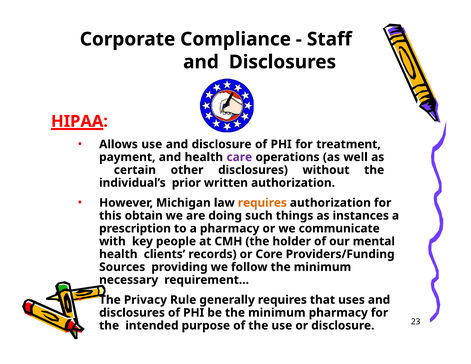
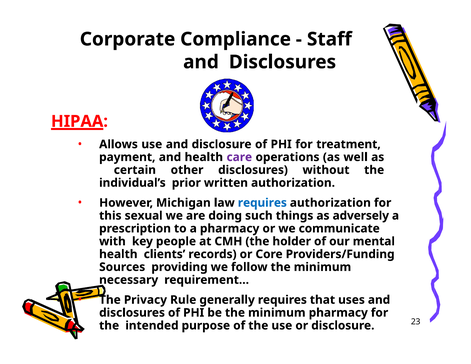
requires at (262, 203) colour: orange -> blue
obtain: obtain -> sexual
instances: instances -> adversely
